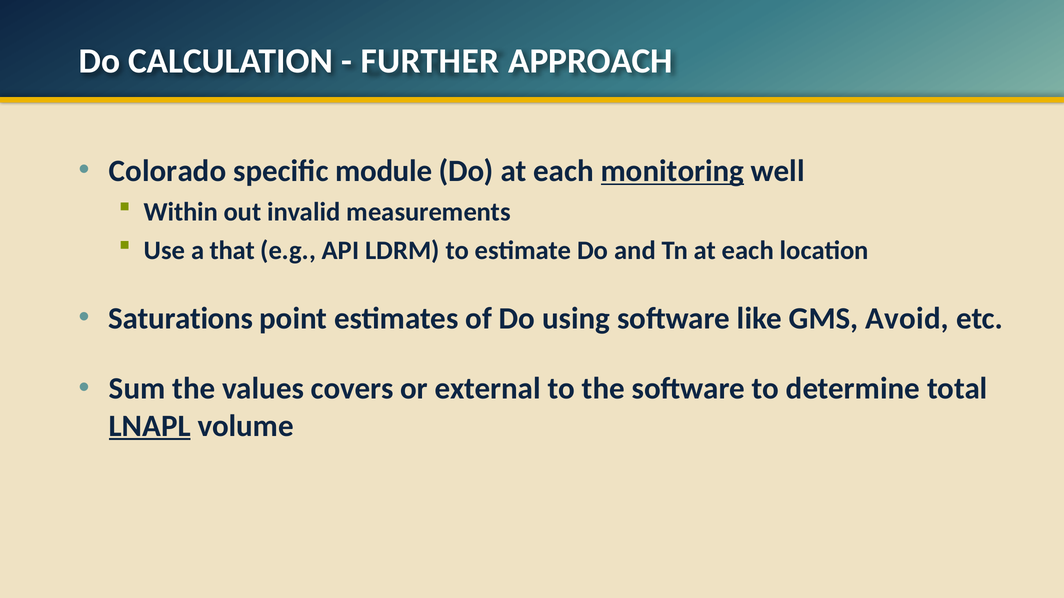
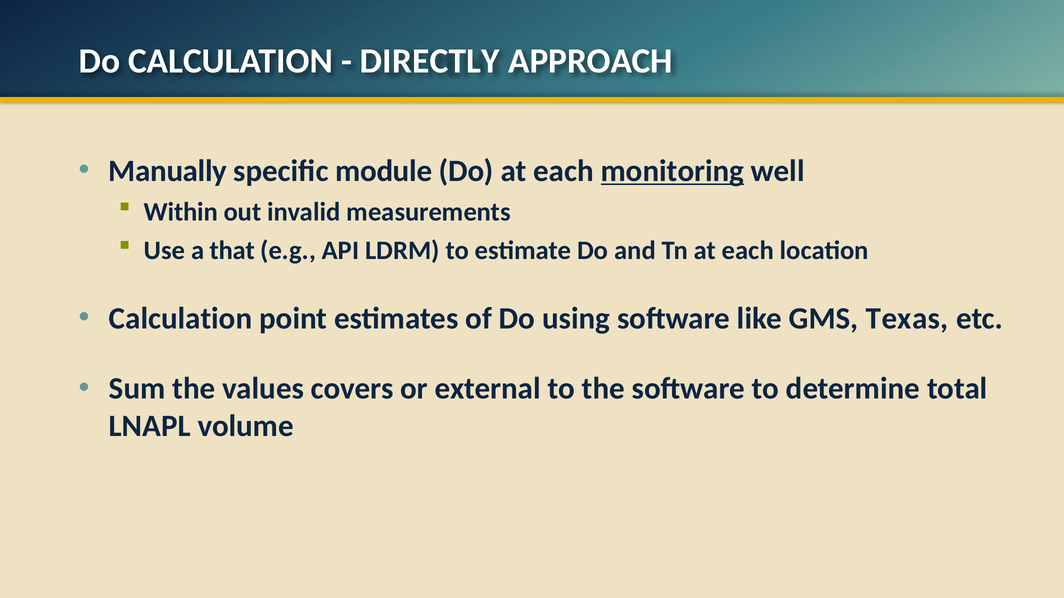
FURTHER: FURTHER -> DIRECTLY
Colorado: Colorado -> Manually
Saturations at (181, 319): Saturations -> Calculation
Avoid: Avoid -> Texas
LNAPL underline: present -> none
